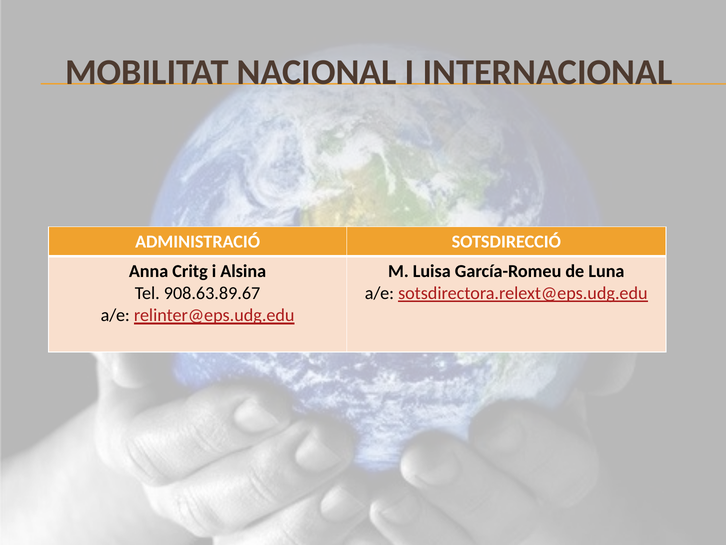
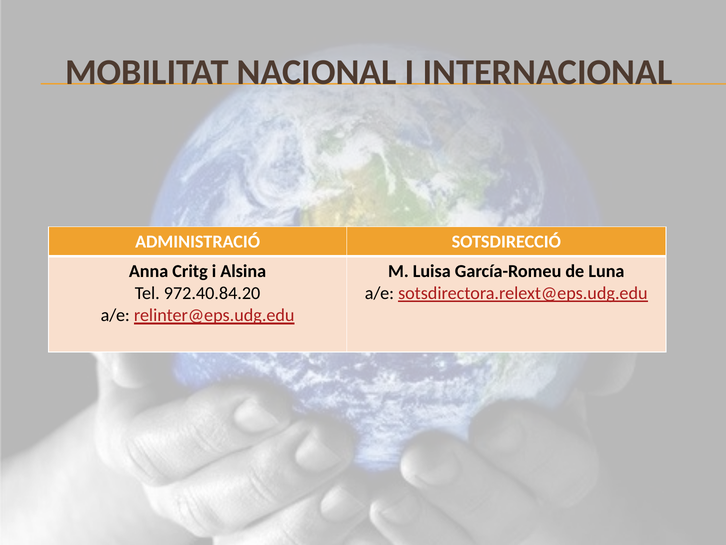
908.63.89.67: 908.63.89.67 -> 972.40.84.20
